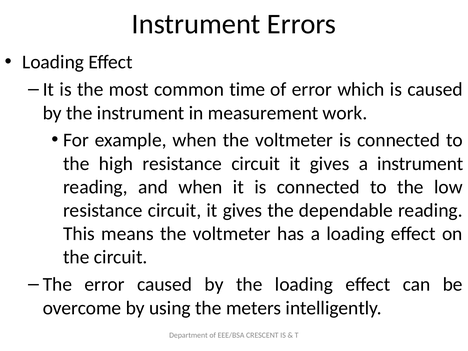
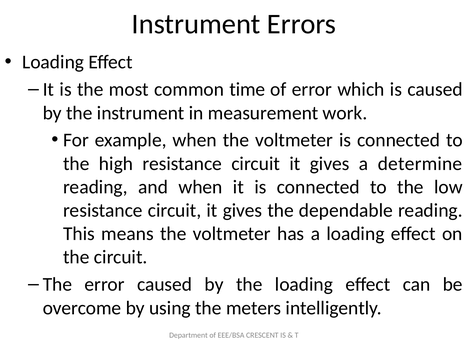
a instrument: instrument -> determine
